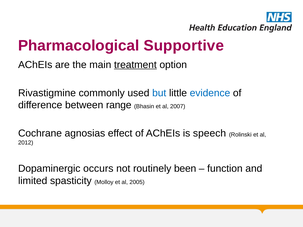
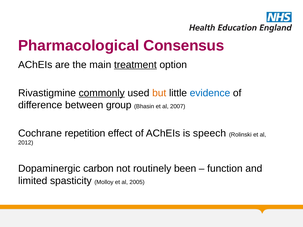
Supportive: Supportive -> Consensus
commonly underline: none -> present
but colour: blue -> orange
range: range -> group
agnosias: agnosias -> repetition
occurs: occurs -> carbon
